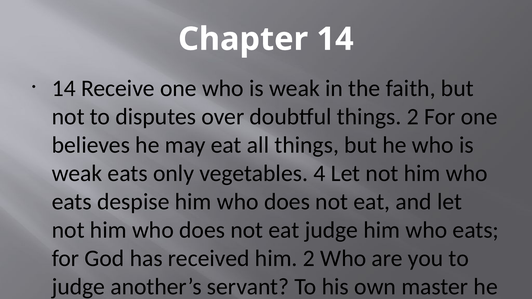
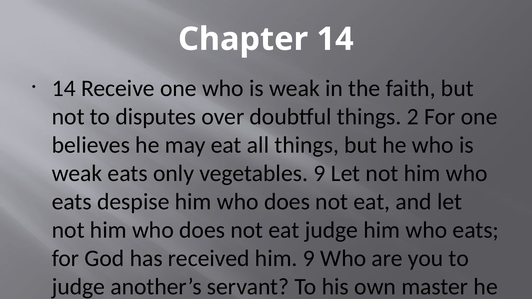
vegetables 4: 4 -> 9
him 2: 2 -> 9
